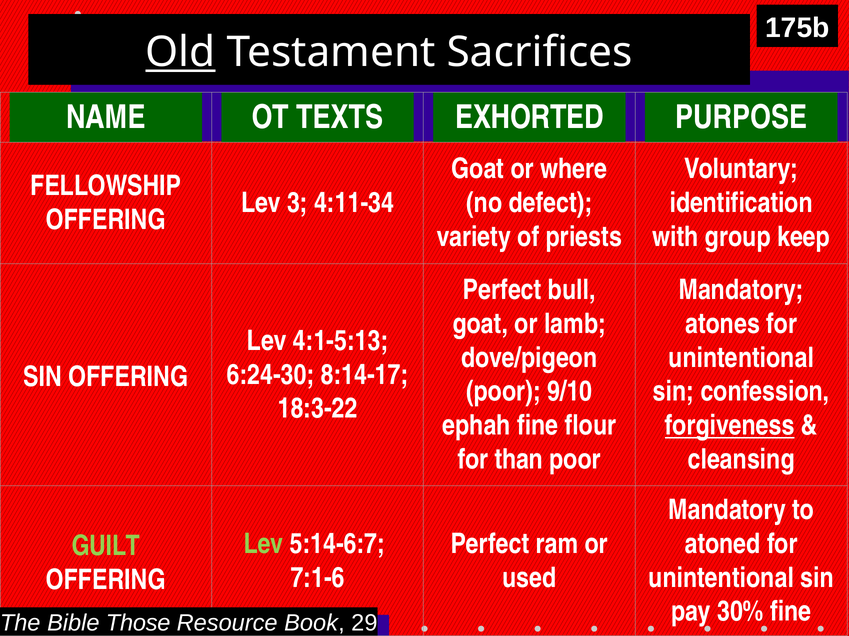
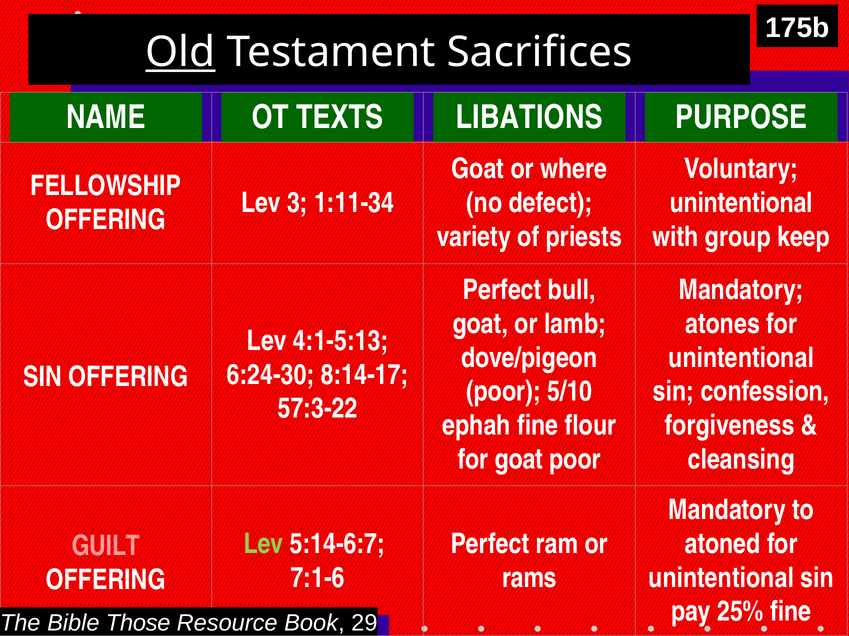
EXHORTED: EXHORTED -> LIBATIONS
4:11-34: 4:11-34 -> 1:11-34
identification at (741, 203): identification -> unintentional
9/10: 9/10 -> 5/10
18:3-22: 18:3-22 -> 57:3-22
forgiveness underline: present -> none
for than: than -> goat
GUILT colour: light green -> pink
used: used -> rams
30%: 30% -> 25%
